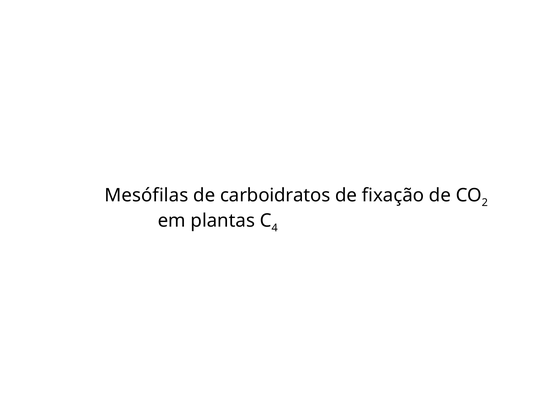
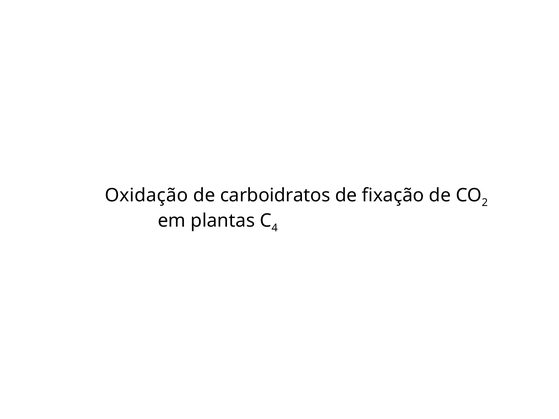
Mesófilas: Mesófilas -> Oxidação
